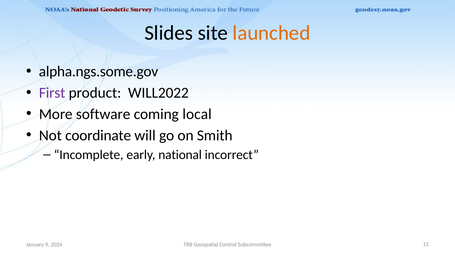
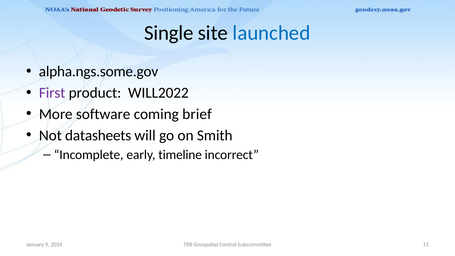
Slides: Slides -> Single
launched colour: orange -> blue
local: local -> brief
coordinate: coordinate -> datasheets
national: national -> timeline
